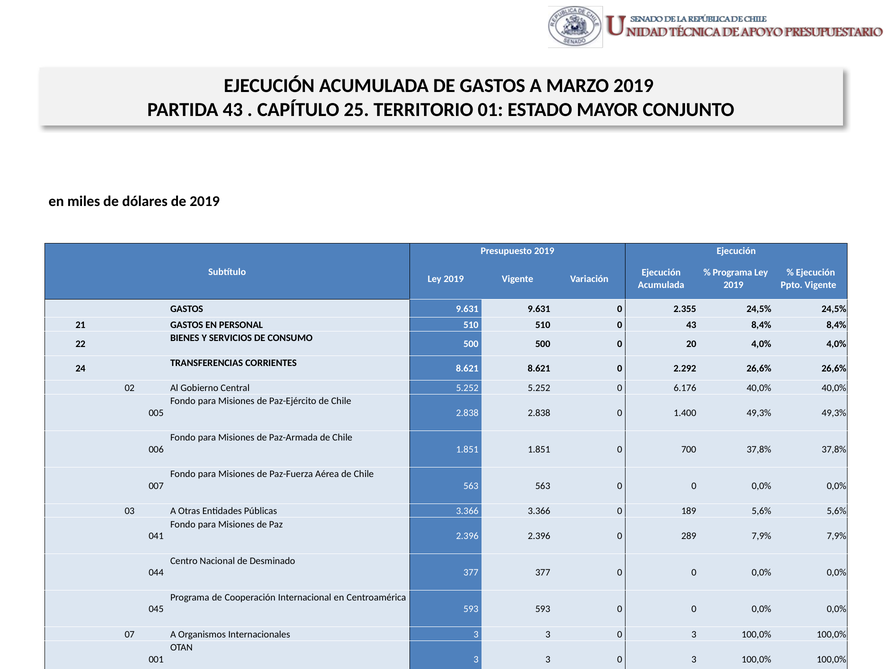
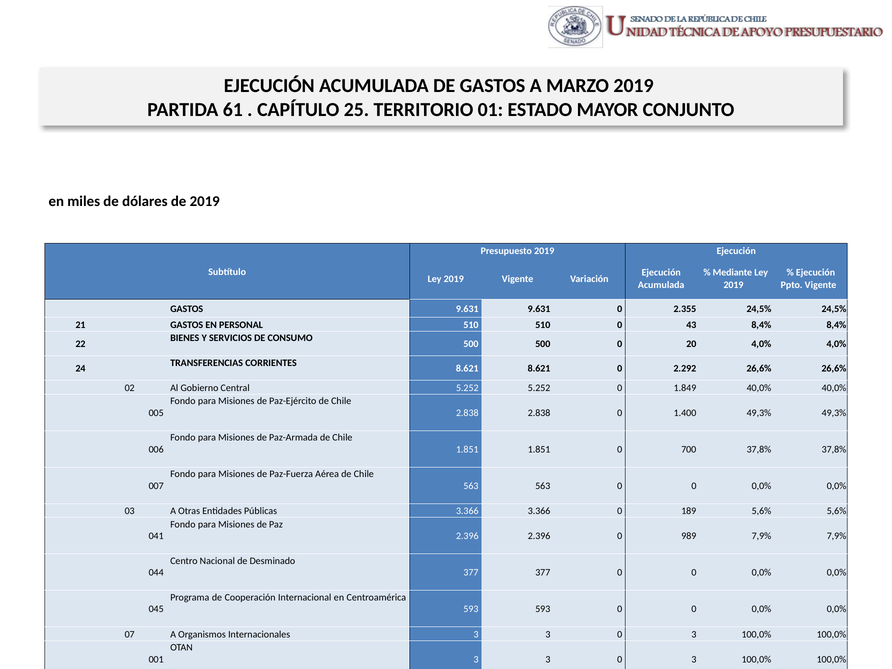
PARTIDA 43: 43 -> 61
Programa at (732, 273): Programa -> Mediante
6.176: 6.176 -> 1.849
289: 289 -> 989
